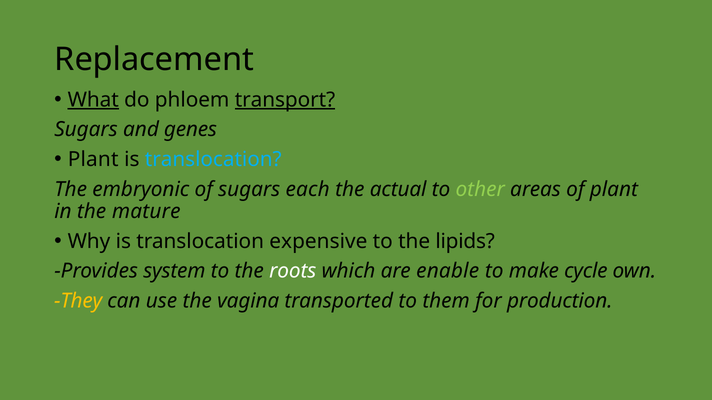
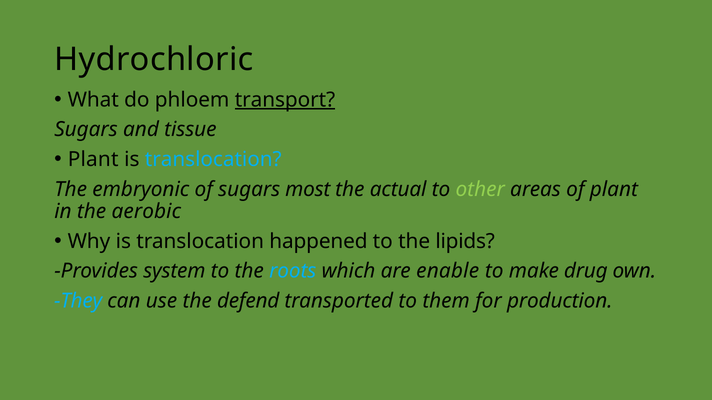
Replacement: Replacement -> Hydrochloric
What underline: present -> none
genes: genes -> tissue
each: each -> most
mature: mature -> aerobic
expensive: expensive -> happened
roots colour: white -> light blue
cycle: cycle -> drug
They colour: yellow -> light blue
vagina: vagina -> defend
